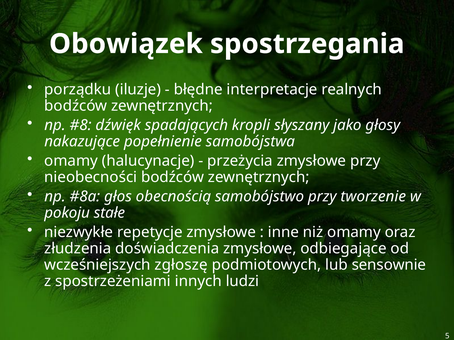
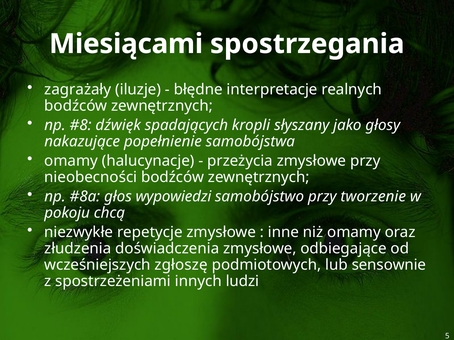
Obowiązek: Obowiązek -> Miesiącami
porządku: porządku -> zagrażały
obecnością: obecnością -> wypowiedzi
stałe: stałe -> chcą
